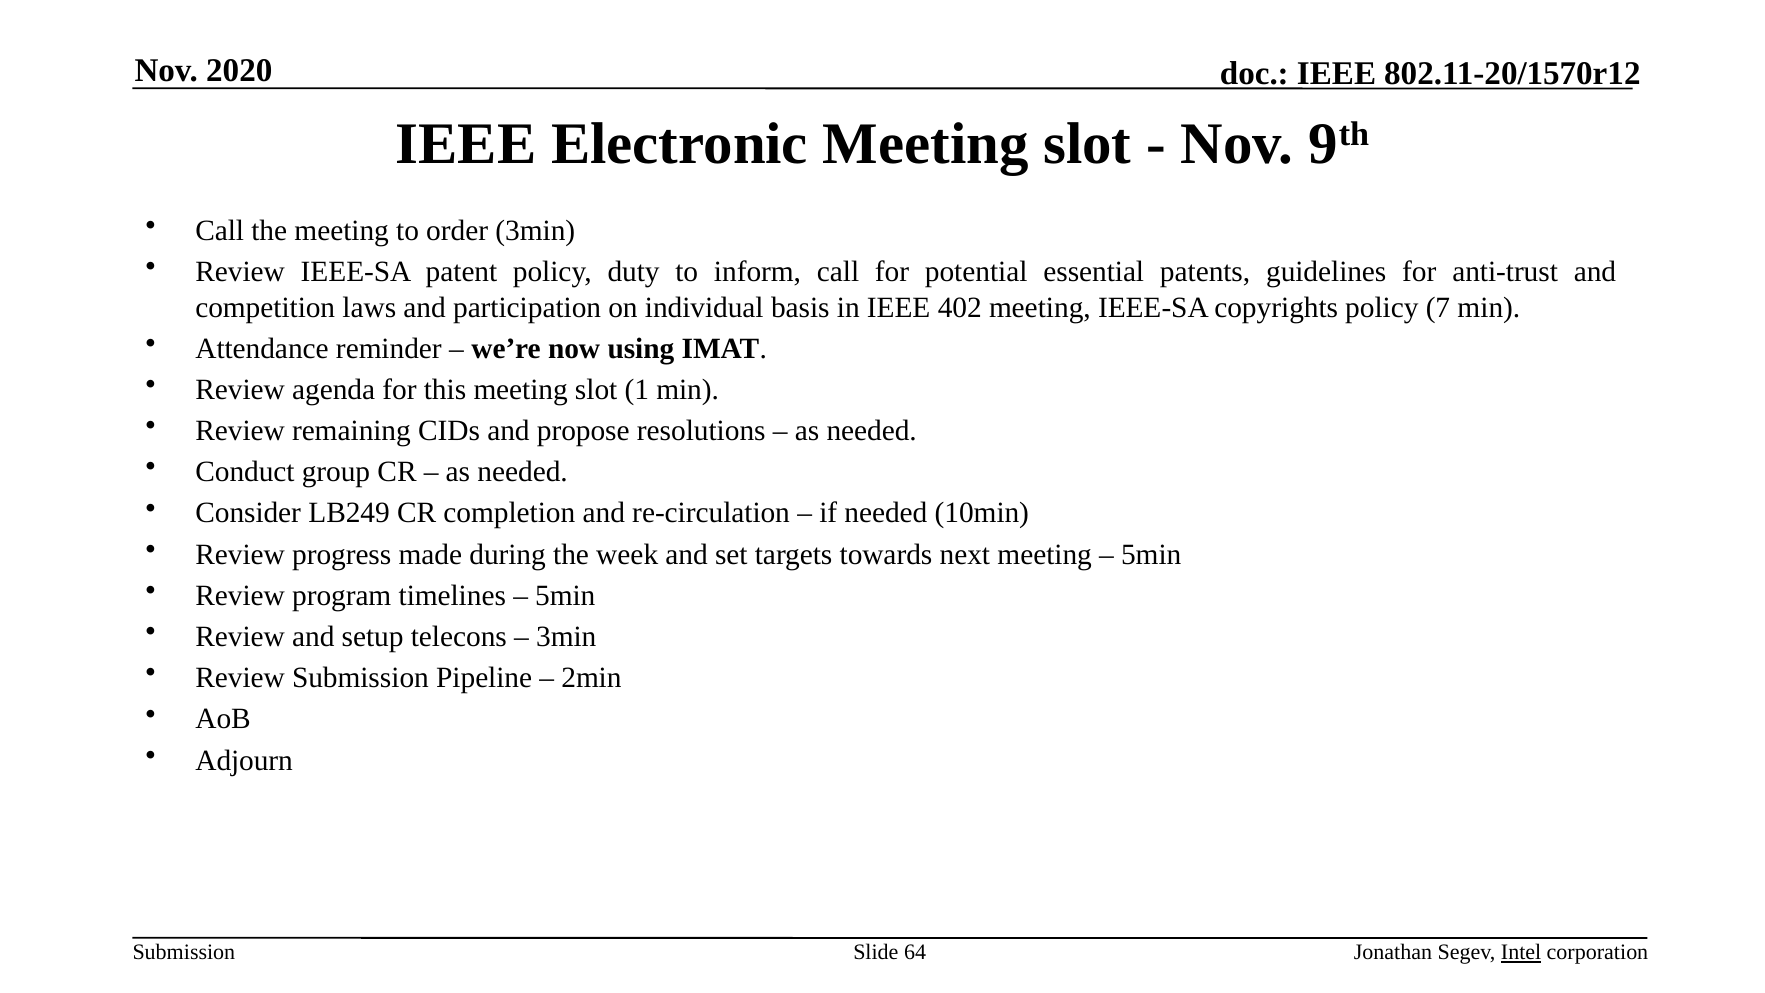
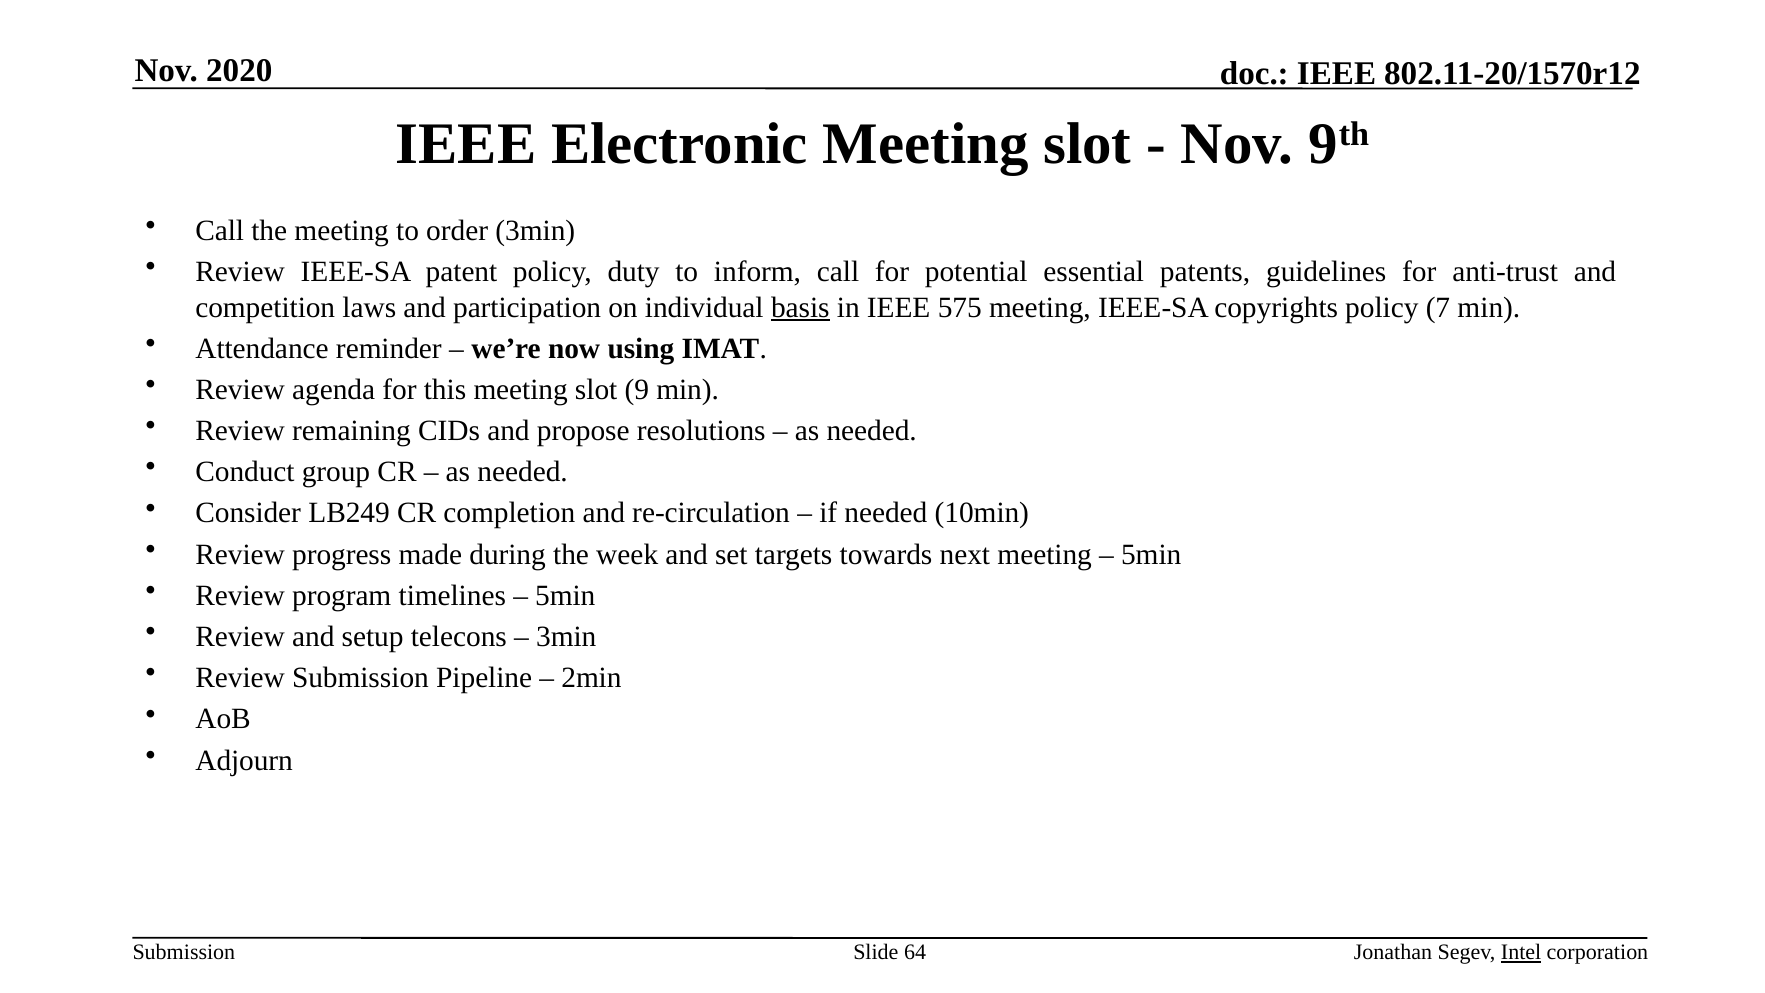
basis underline: none -> present
402: 402 -> 575
1: 1 -> 9
